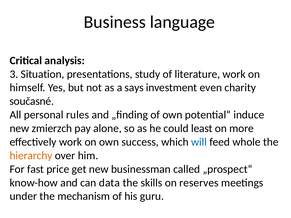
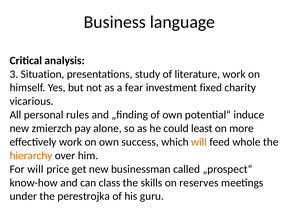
says: says -> fear
even: even -> fixed
současné: současné -> vicarious
will at (199, 142) colour: blue -> orange
For fast: fast -> will
data: data -> class
mechanism: mechanism -> perestrojka
